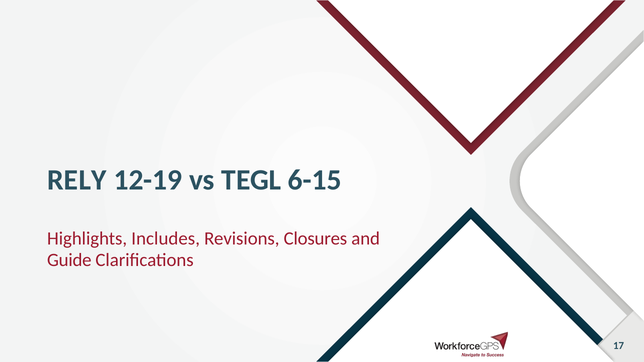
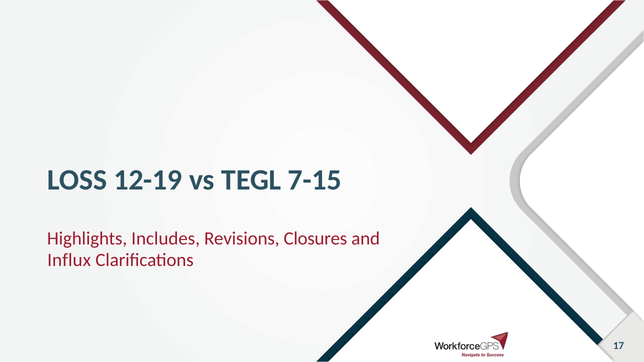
RELY: RELY -> LOSS
6-15: 6-15 -> 7-15
Guide: Guide -> Influx
